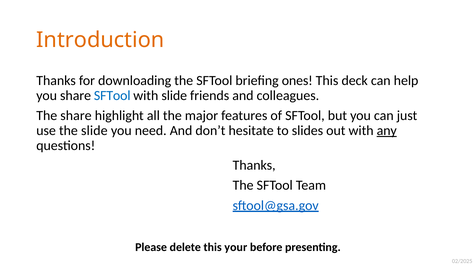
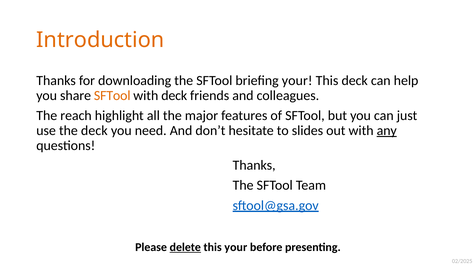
briefing ones: ones -> your
SFTool at (112, 95) colour: blue -> orange
with slide: slide -> deck
The share: share -> reach
the slide: slide -> deck
delete underline: none -> present
